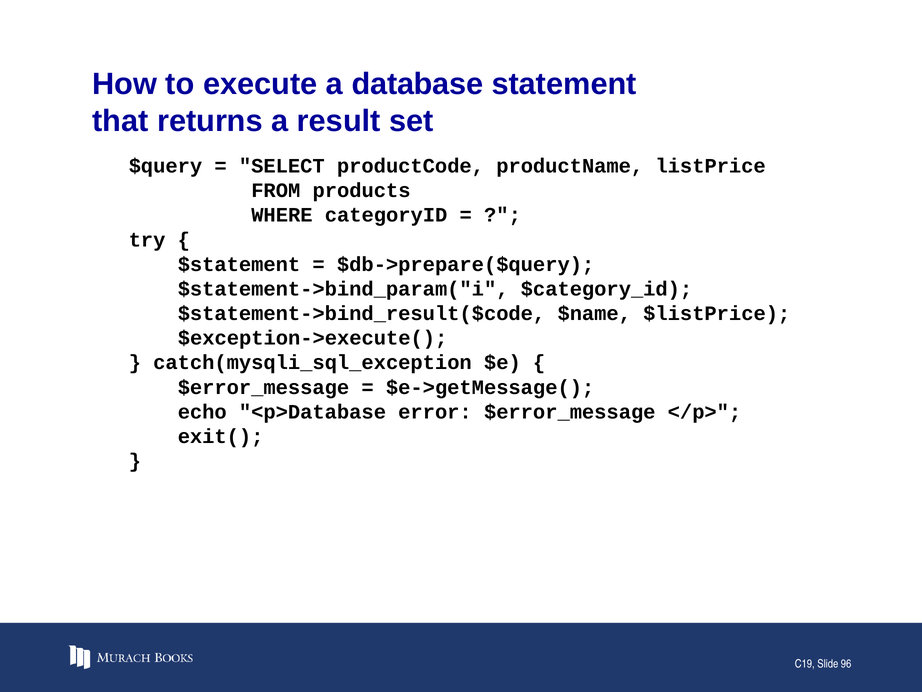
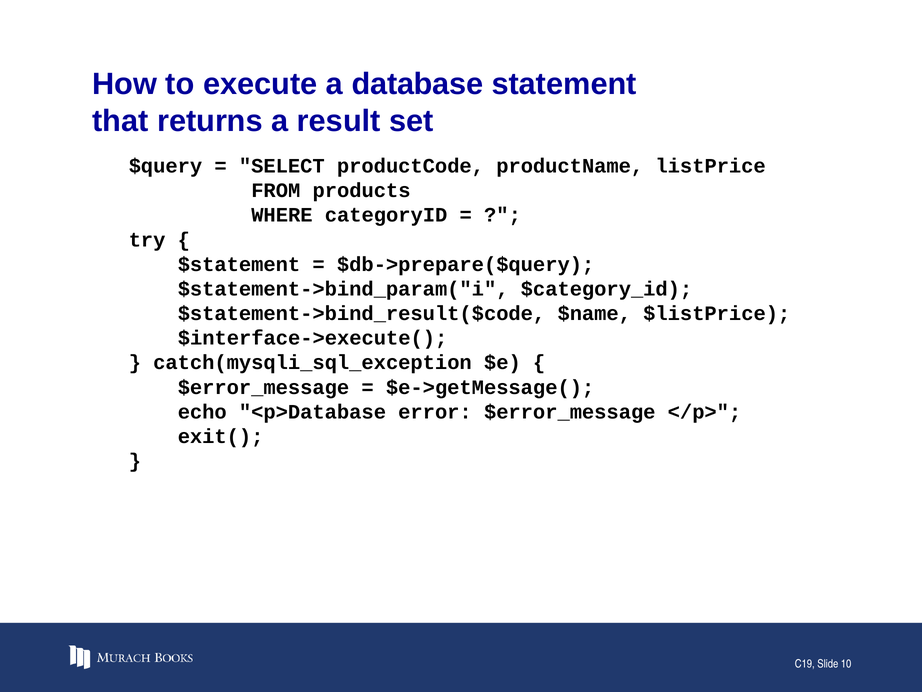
$exception->execute(: $exception->execute( -> $interface->execute(
96: 96 -> 10
